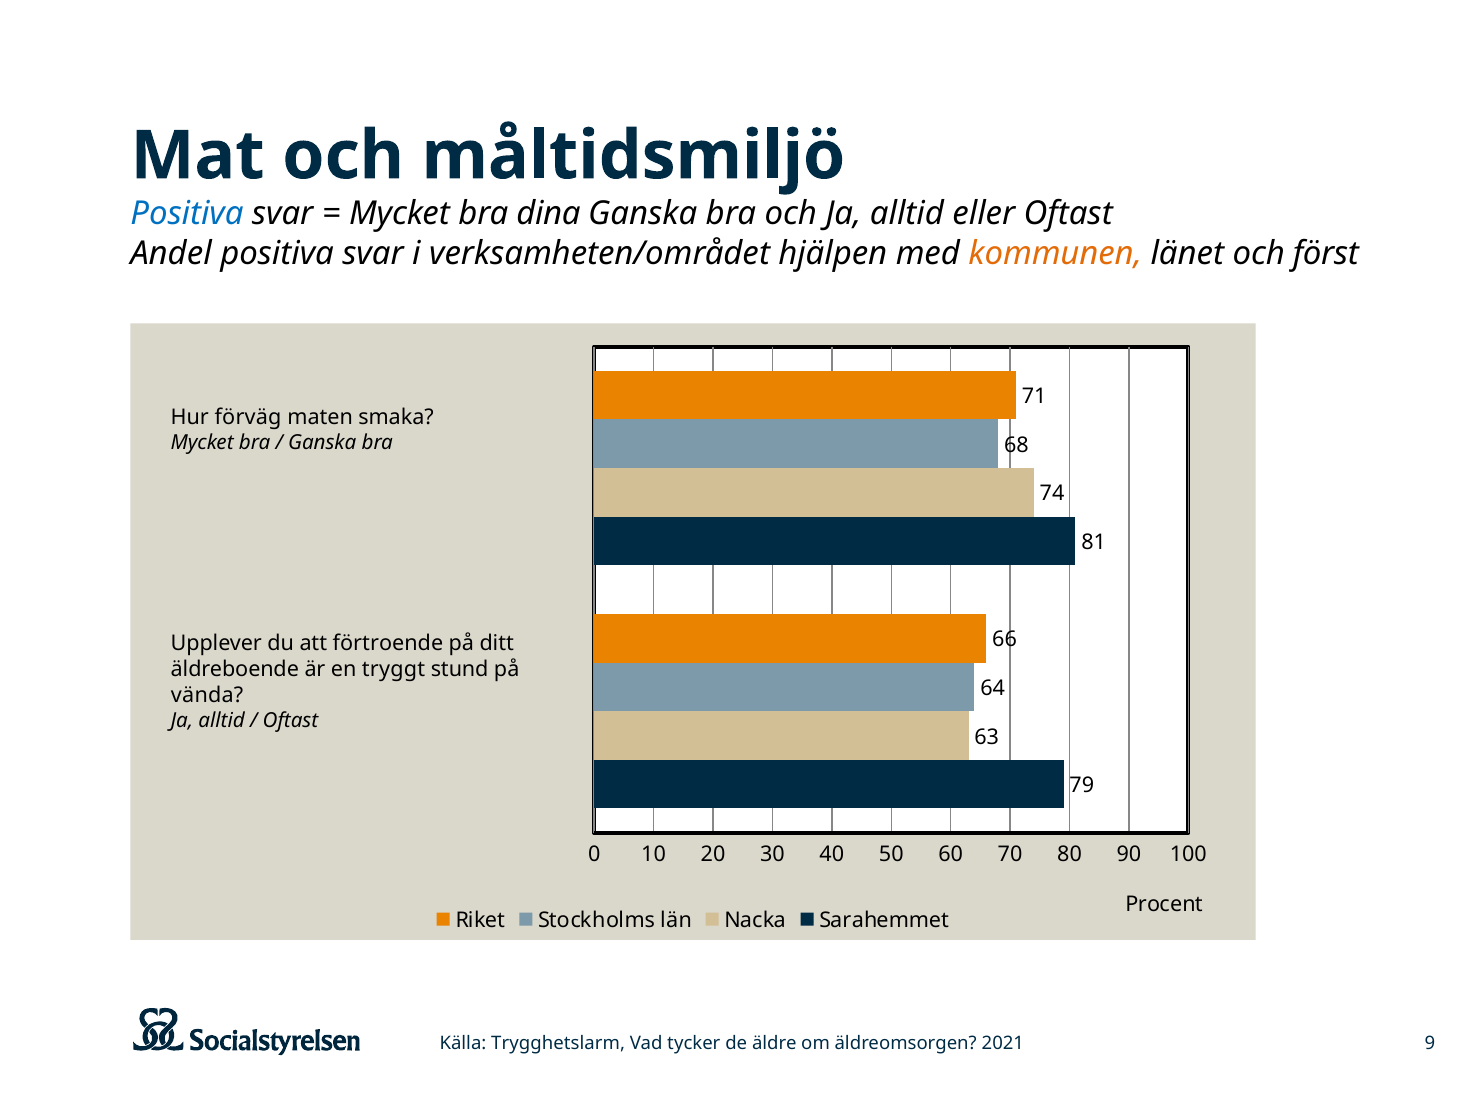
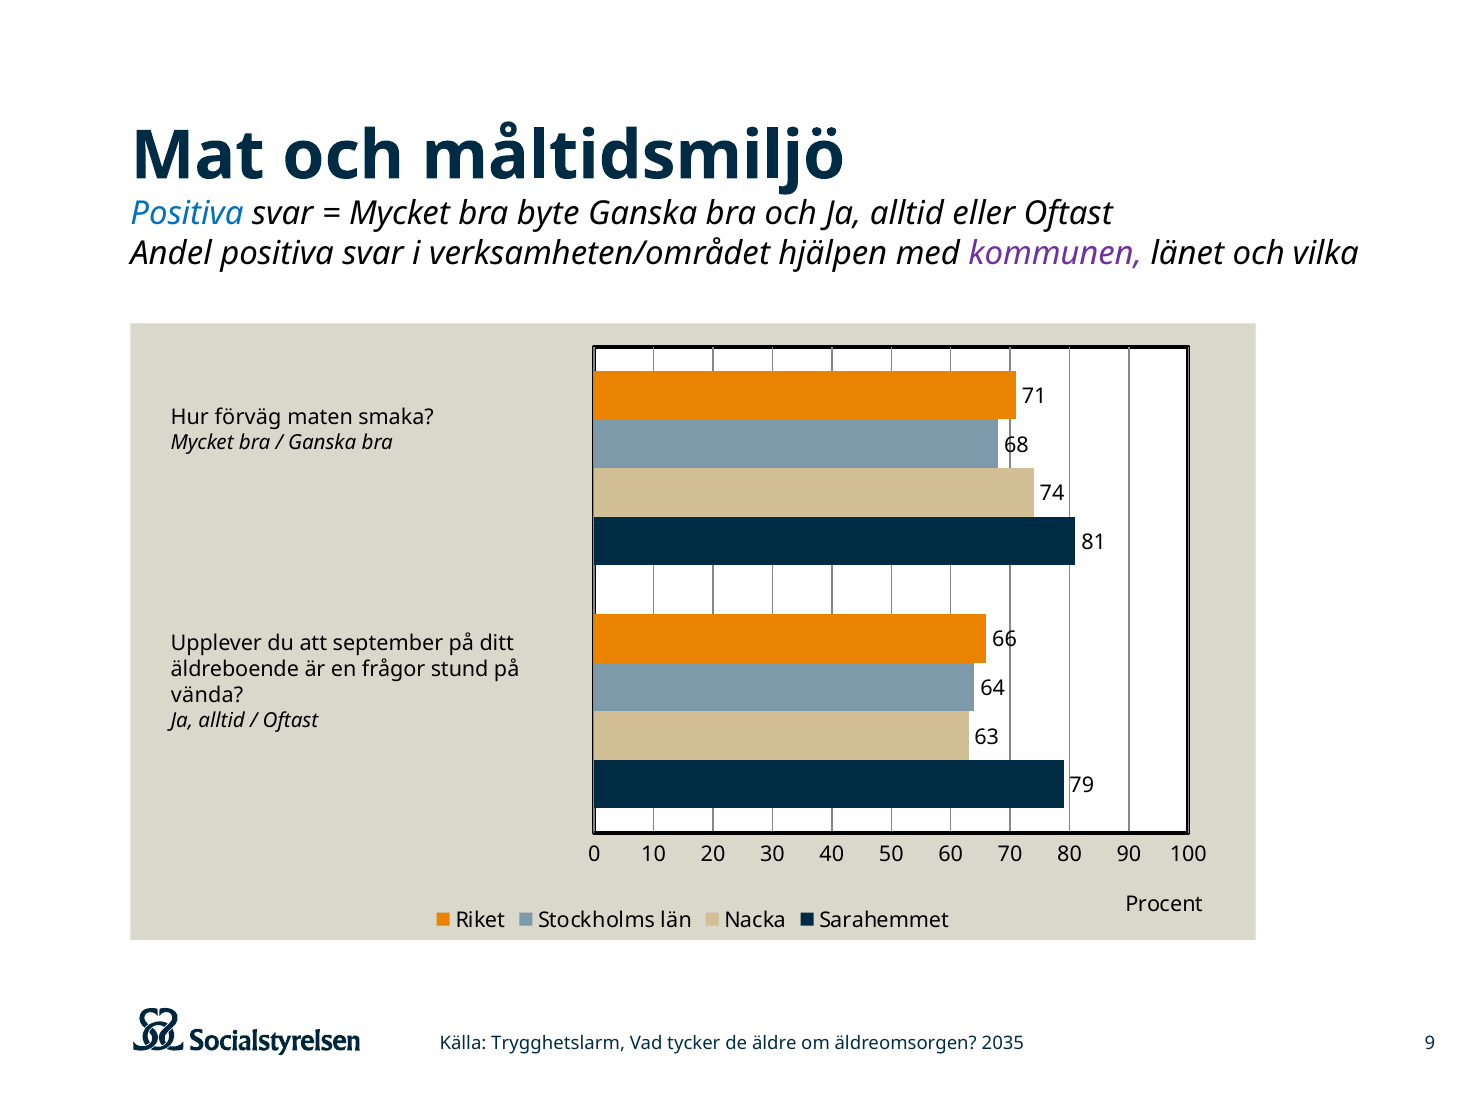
dina: dina -> byte
kommunen colour: orange -> purple
först: först -> vilka
förtroende: förtroende -> september
tryggt: tryggt -> frågor
2021: 2021 -> 2035
